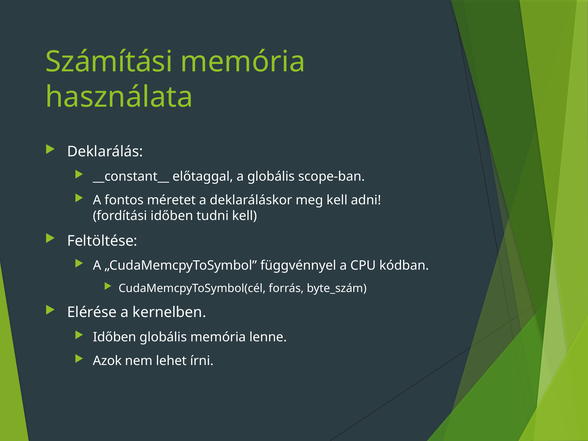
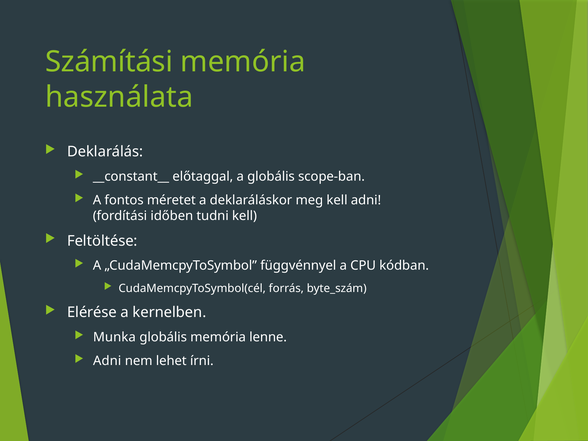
Időben at (115, 337): Időben -> Munka
Azok at (107, 361): Azok -> Adni
